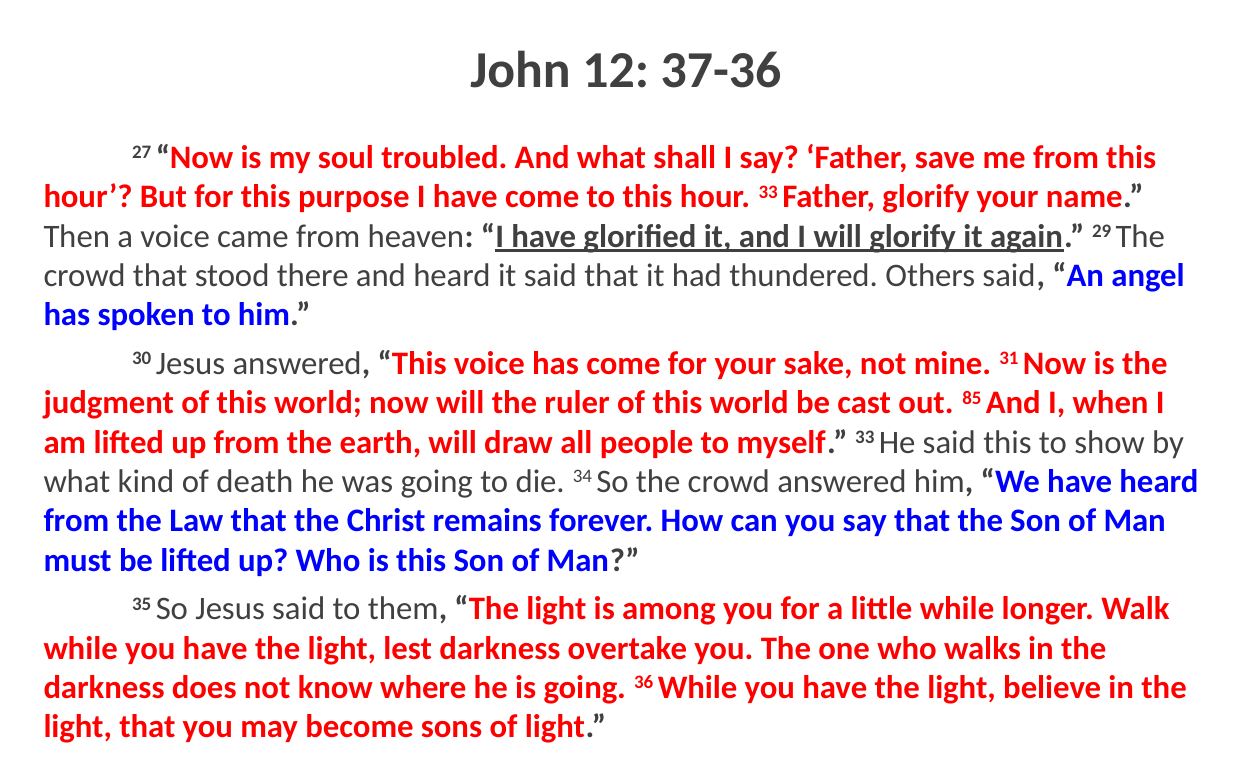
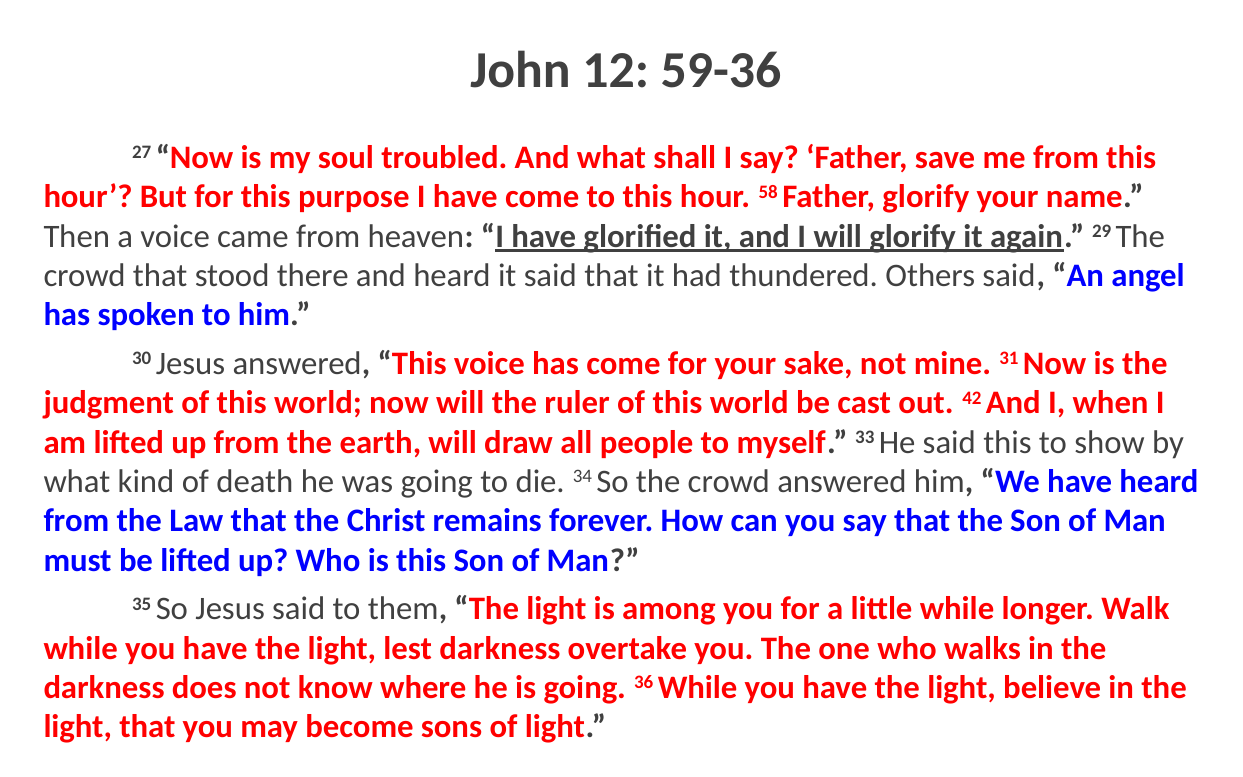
37-36: 37-36 -> 59-36
hour 33: 33 -> 58
85: 85 -> 42
